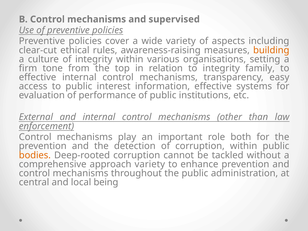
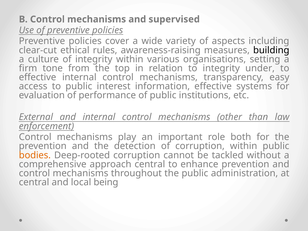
building colour: orange -> black
family: family -> under
approach variety: variety -> central
